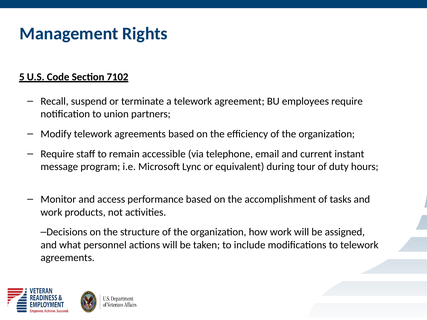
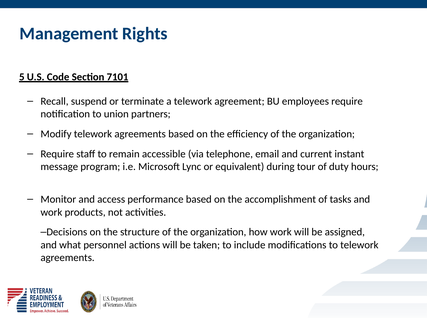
7102: 7102 -> 7101
